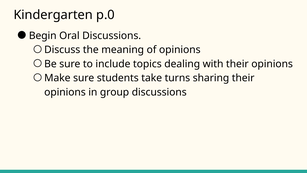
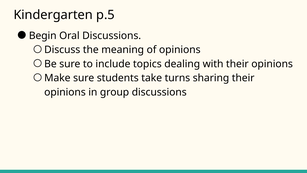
p.0: p.0 -> p.5
